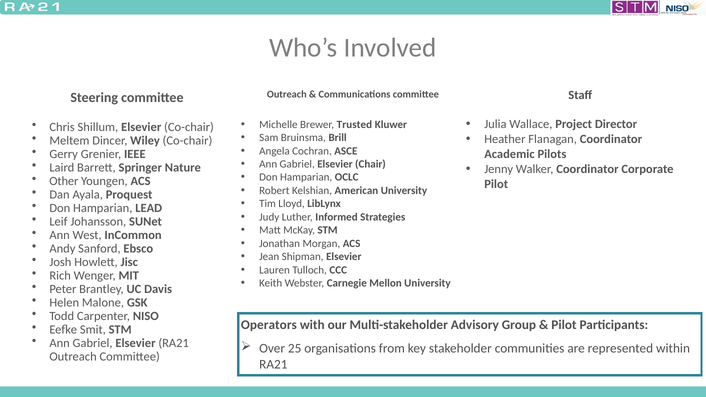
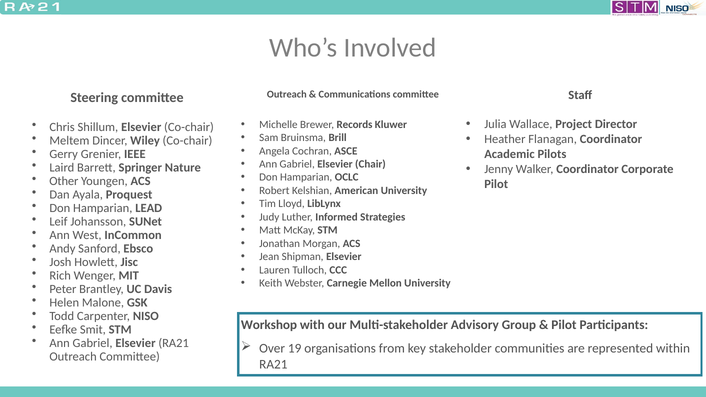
Trusted: Trusted -> Records
Operators: Operators -> Workshop
25: 25 -> 19
